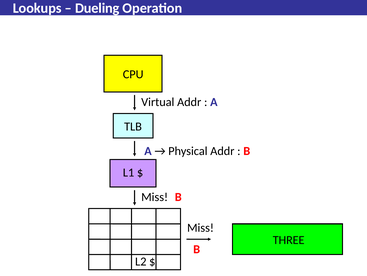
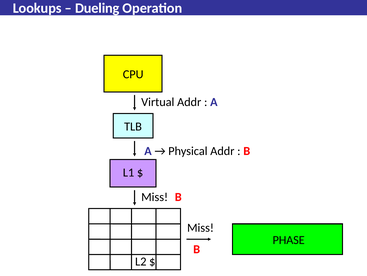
THREE: THREE -> PHASE
